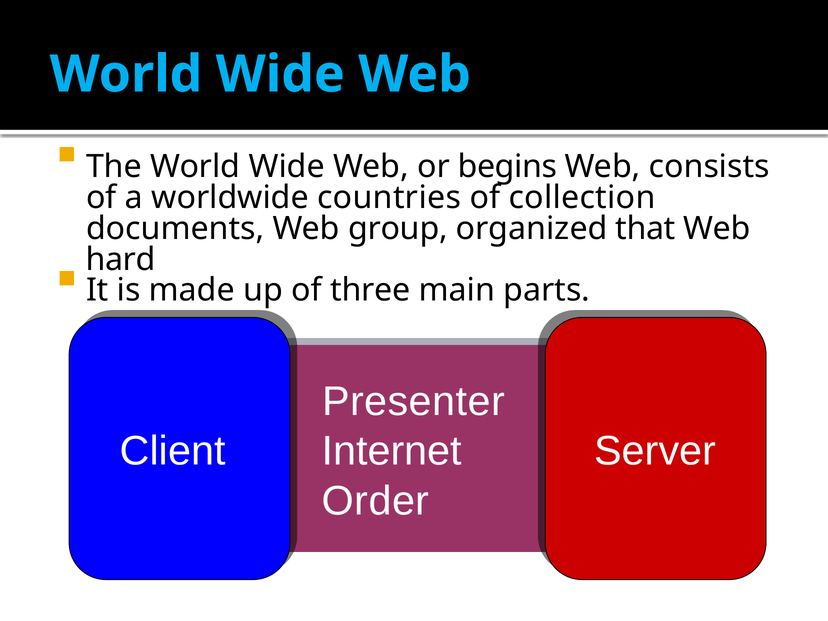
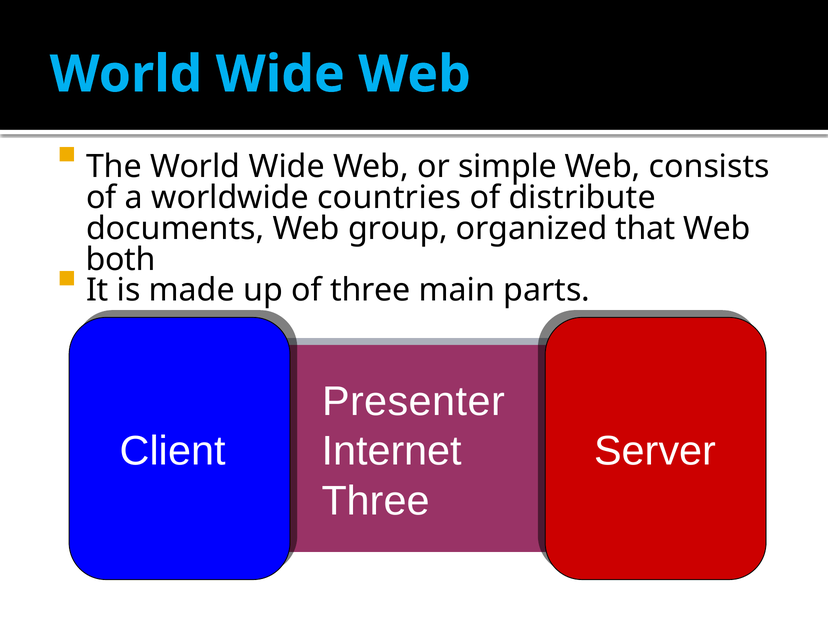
begins: begins -> simple
collection: collection -> distribute
hard: hard -> both
Order at (376, 501): Order -> Three
